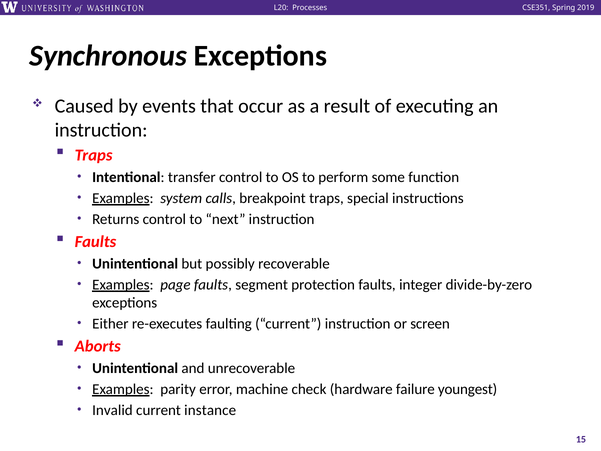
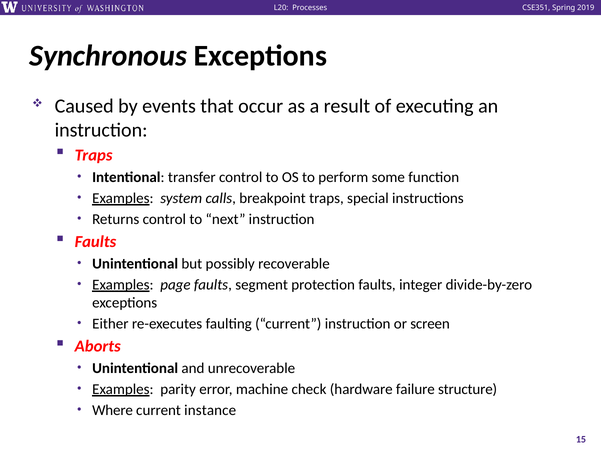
youngest: youngest -> structure
Invalid: Invalid -> Where
